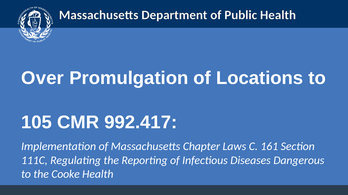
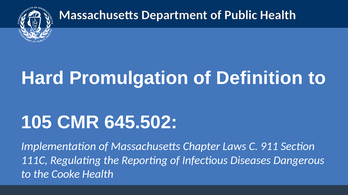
Over: Over -> Hard
Locations: Locations -> Definition
992.417: 992.417 -> 645.502
161: 161 -> 911
